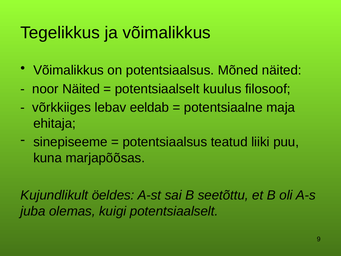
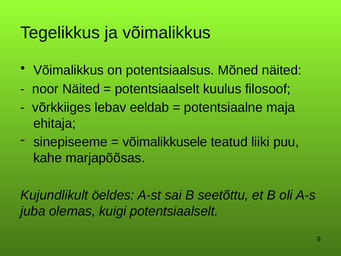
potentsiaalsus at (165, 142): potentsiaalsus -> võimalikkusele
kuna: kuna -> kahe
